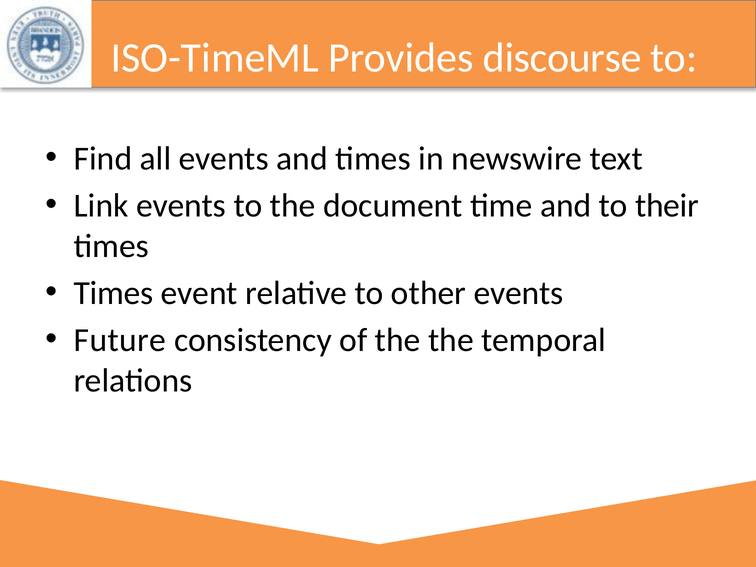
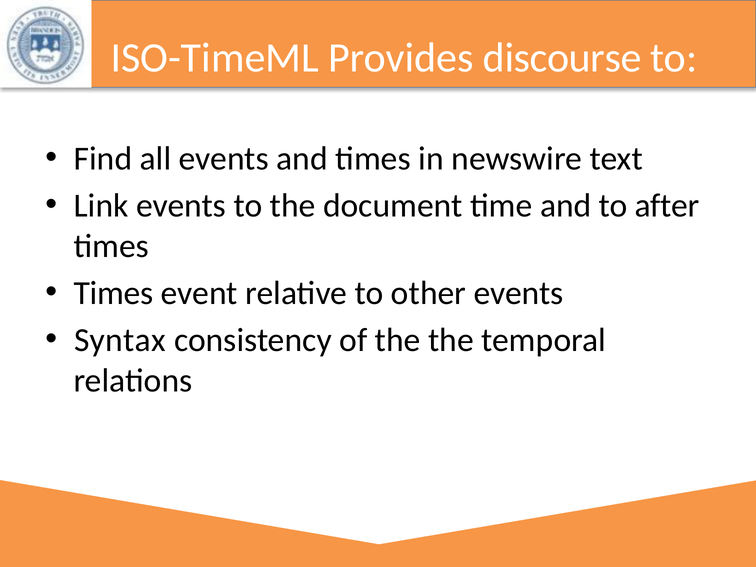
their: their -> after
Future: Future -> Syntax
